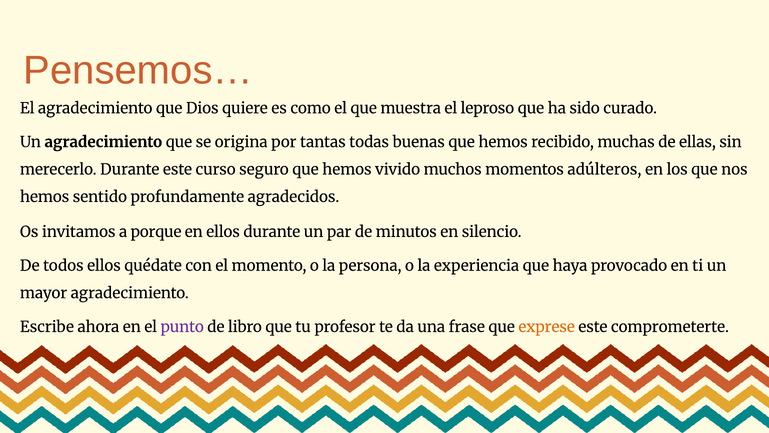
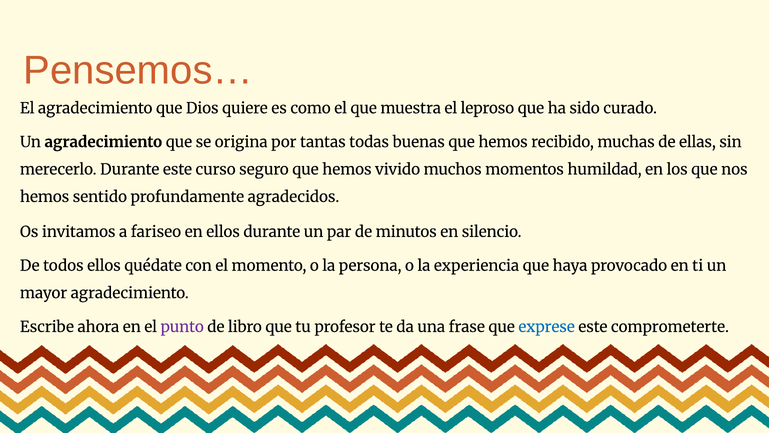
adúlteros: adúlteros -> humildad
porque: porque -> fariseo
exprese colour: orange -> blue
